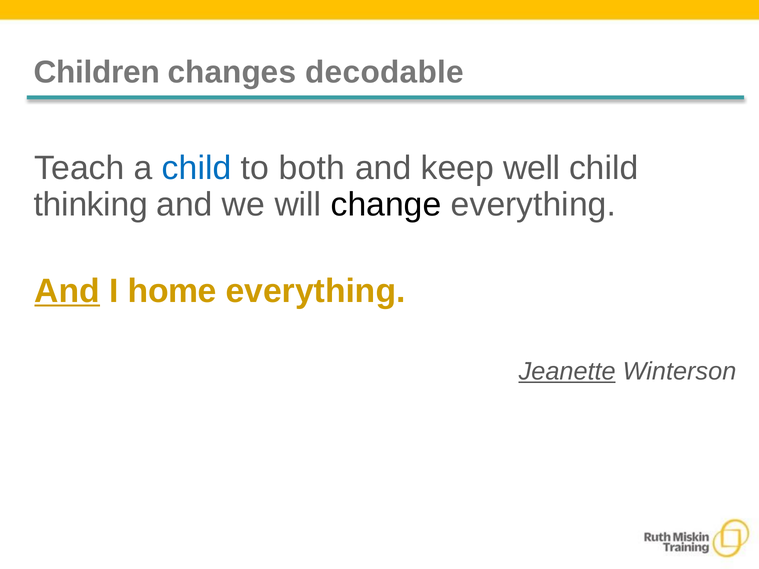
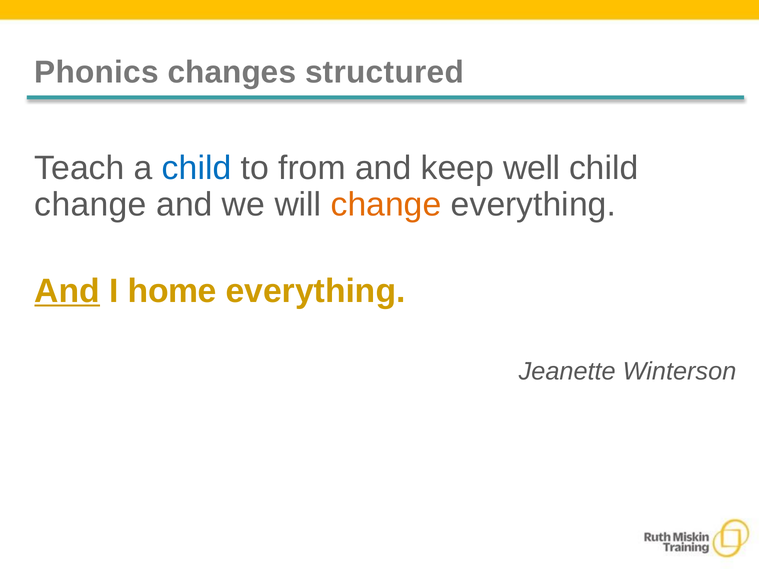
Children: Children -> Phonics
decodable: decodable -> structured
both: both -> from
thinking at (91, 205): thinking -> change
change at (386, 205) colour: black -> orange
Jeanette underline: present -> none
